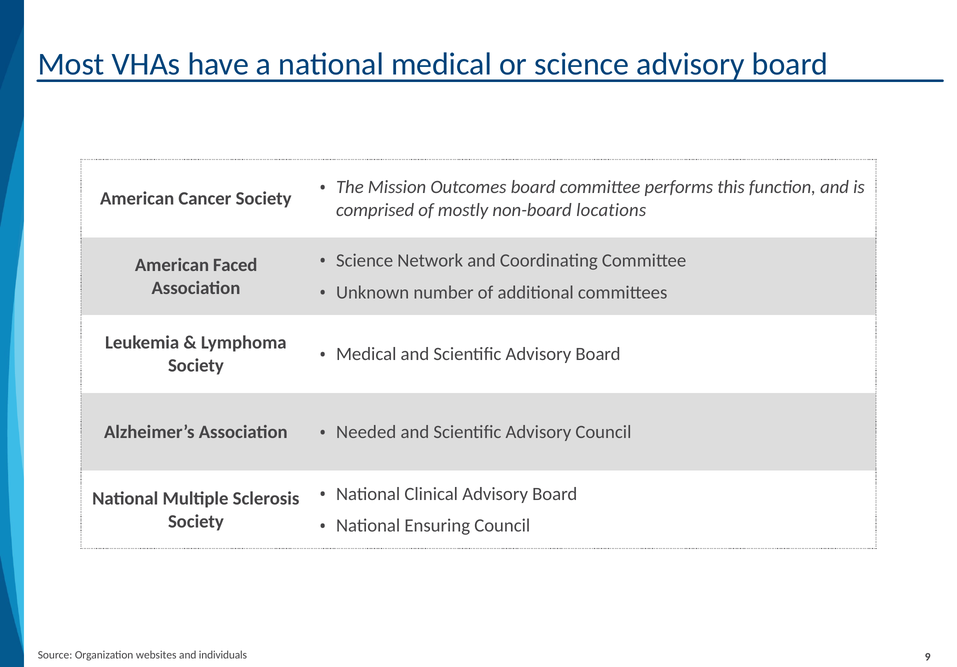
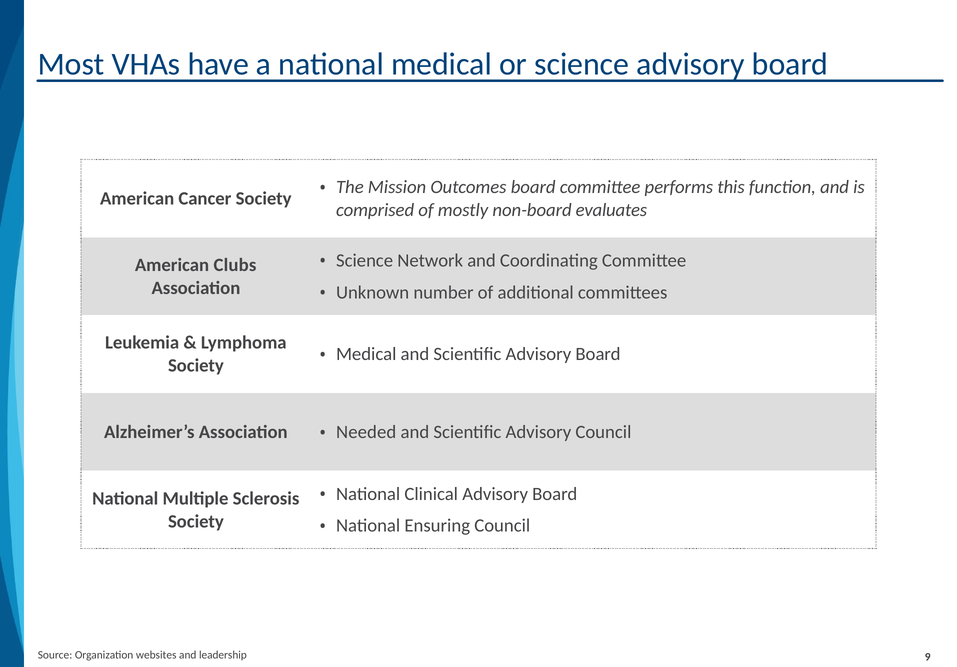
locations: locations -> evaluates
Faced: Faced -> Clubs
individuals: individuals -> leadership
